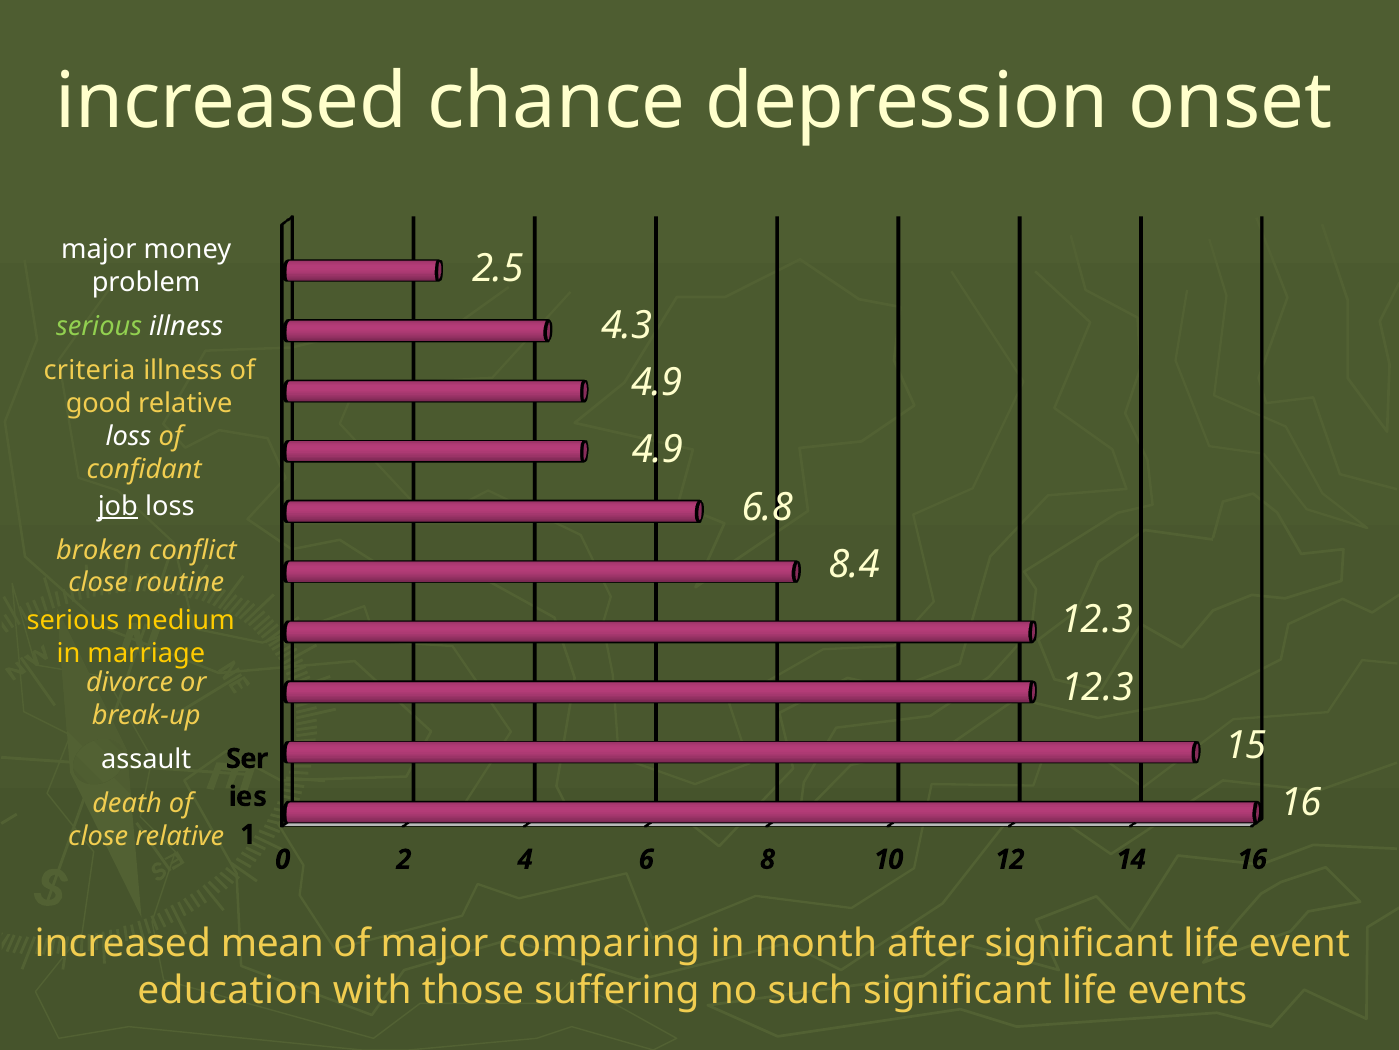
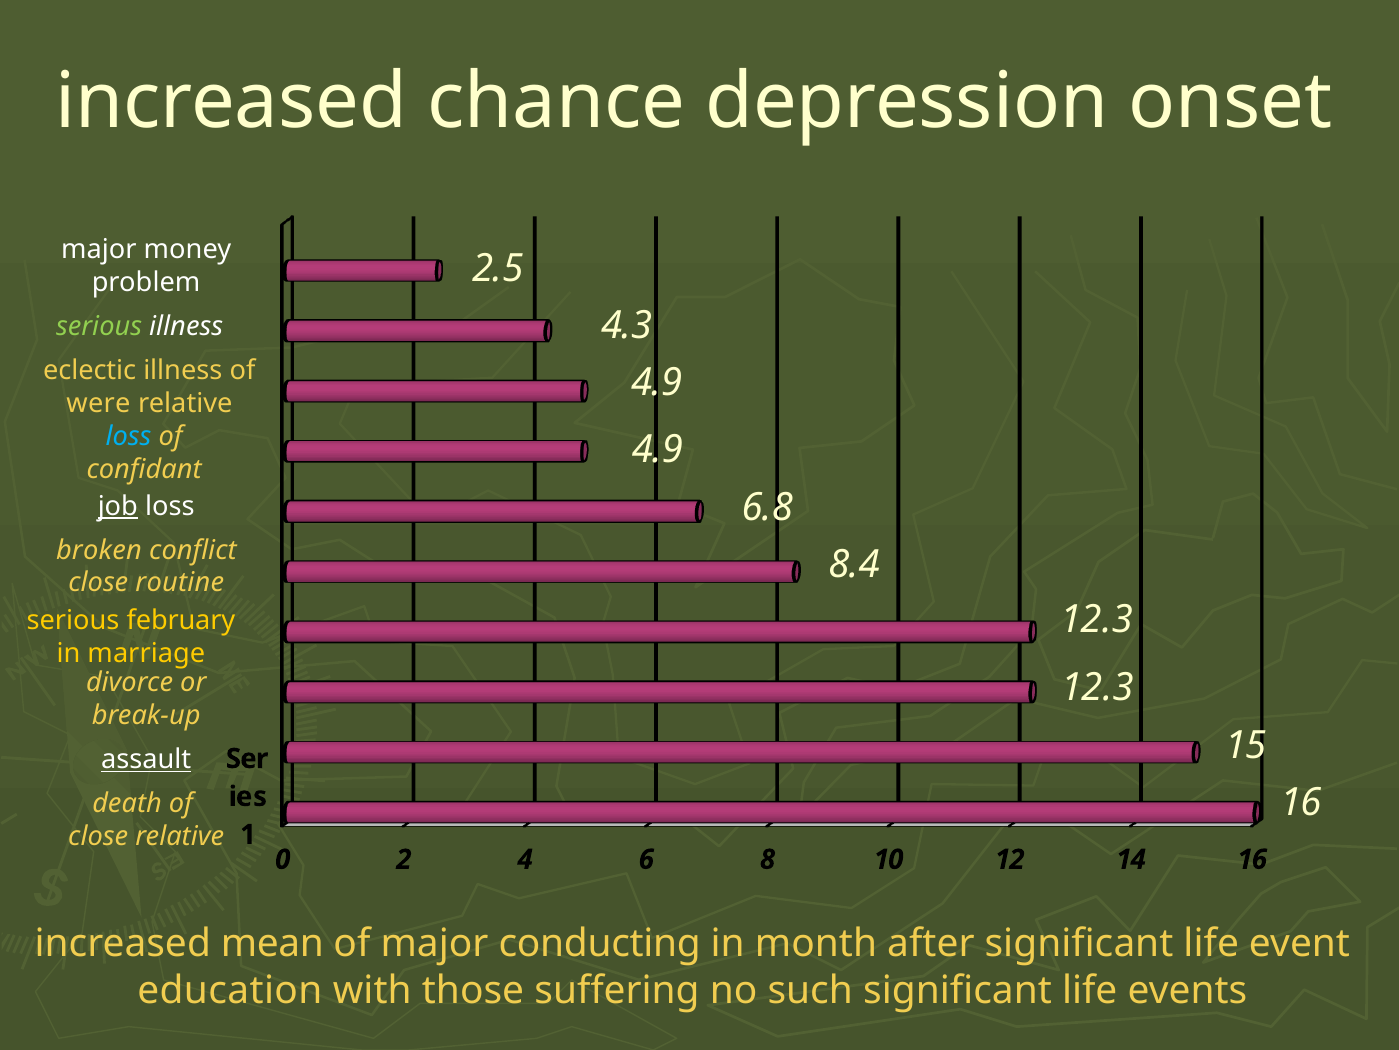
criteria: criteria -> eclectic
good: good -> were
loss at (129, 437) colour: white -> light blue
medium: medium -> february
assault underline: none -> present
comparing: comparing -> conducting
